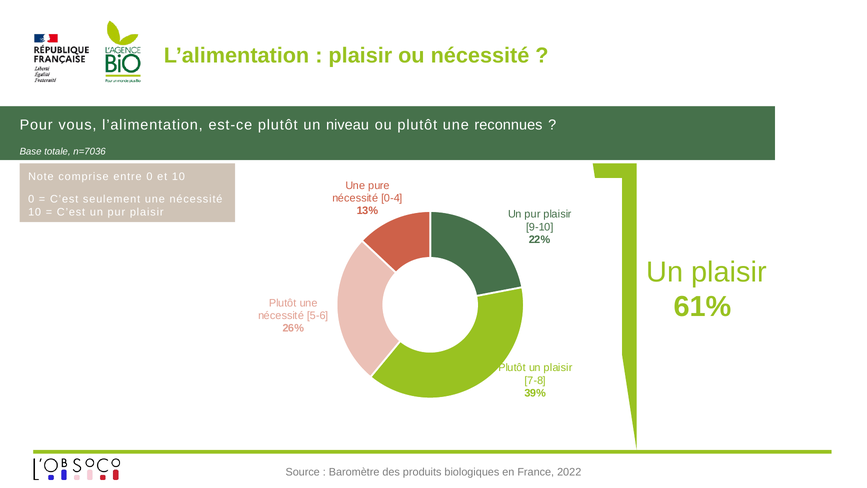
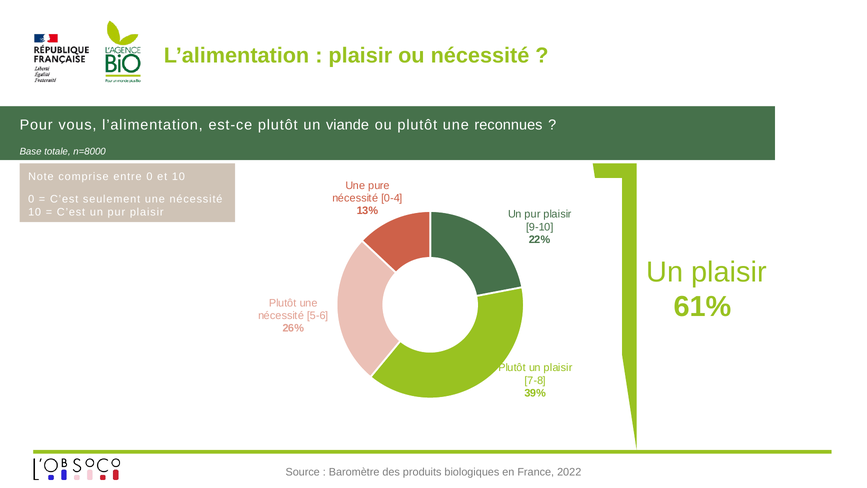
niveau: niveau -> viande
n=7036: n=7036 -> n=8000
